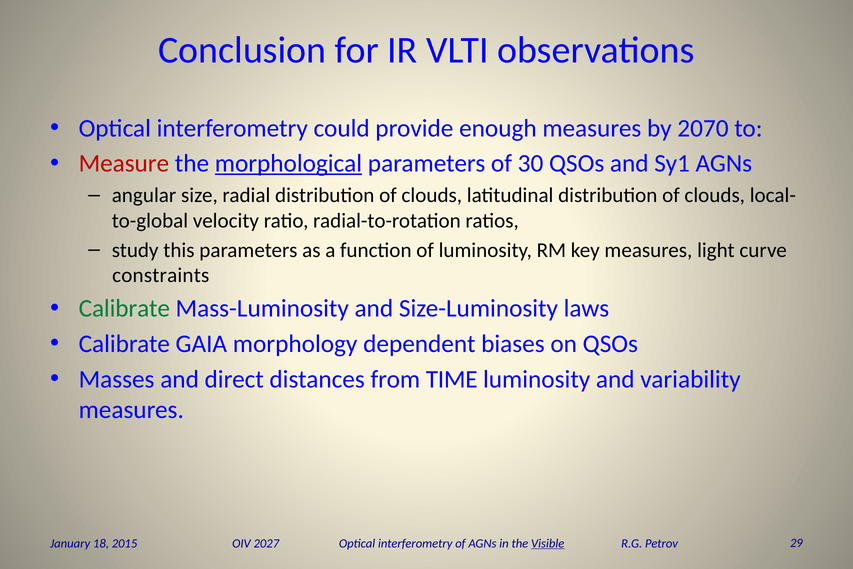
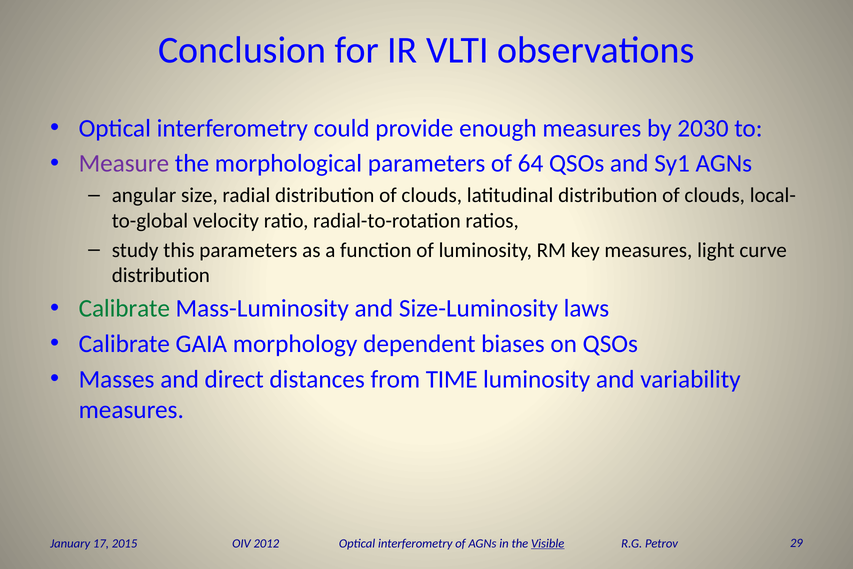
2070: 2070 -> 2030
Measure colour: red -> purple
morphological underline: present -> none
30: 30 -> 64
constraints at (161, 275): constraints -> distribution
18: 18 -> 17
2027: 2027 -> 2012
